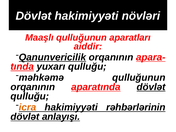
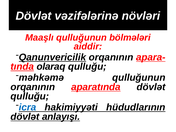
Dövlət hakimiyyəti: hakimiyyəti -> vəzifələrinə
aparatları: aparatları -> bölmələri
yuxarı: yuxarı -> olaraq
dövlət at (151, 87) underline: present -> none
icra colour: orange -> blue
rəhbərlərinin: rəhbərlərinin -> hüdudlarının
